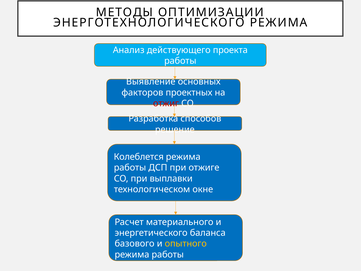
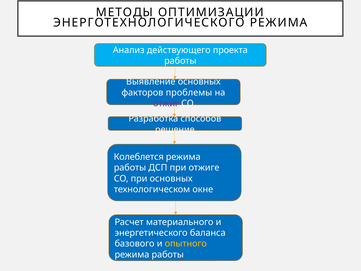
проектных: проектных -> проблемы
отжиг colour: red -> purple
при выплавки: выплавки -> основных
